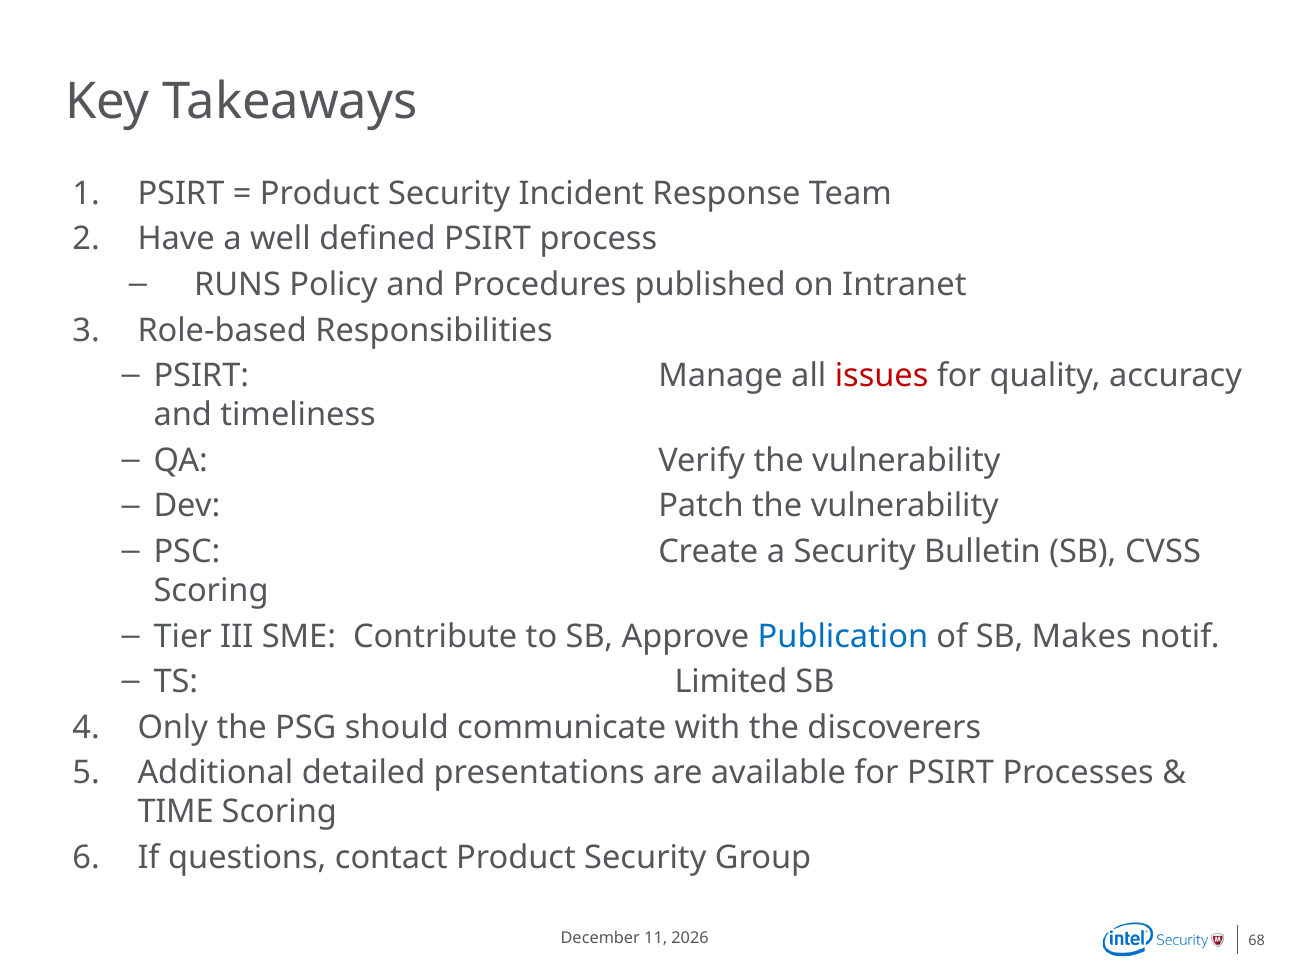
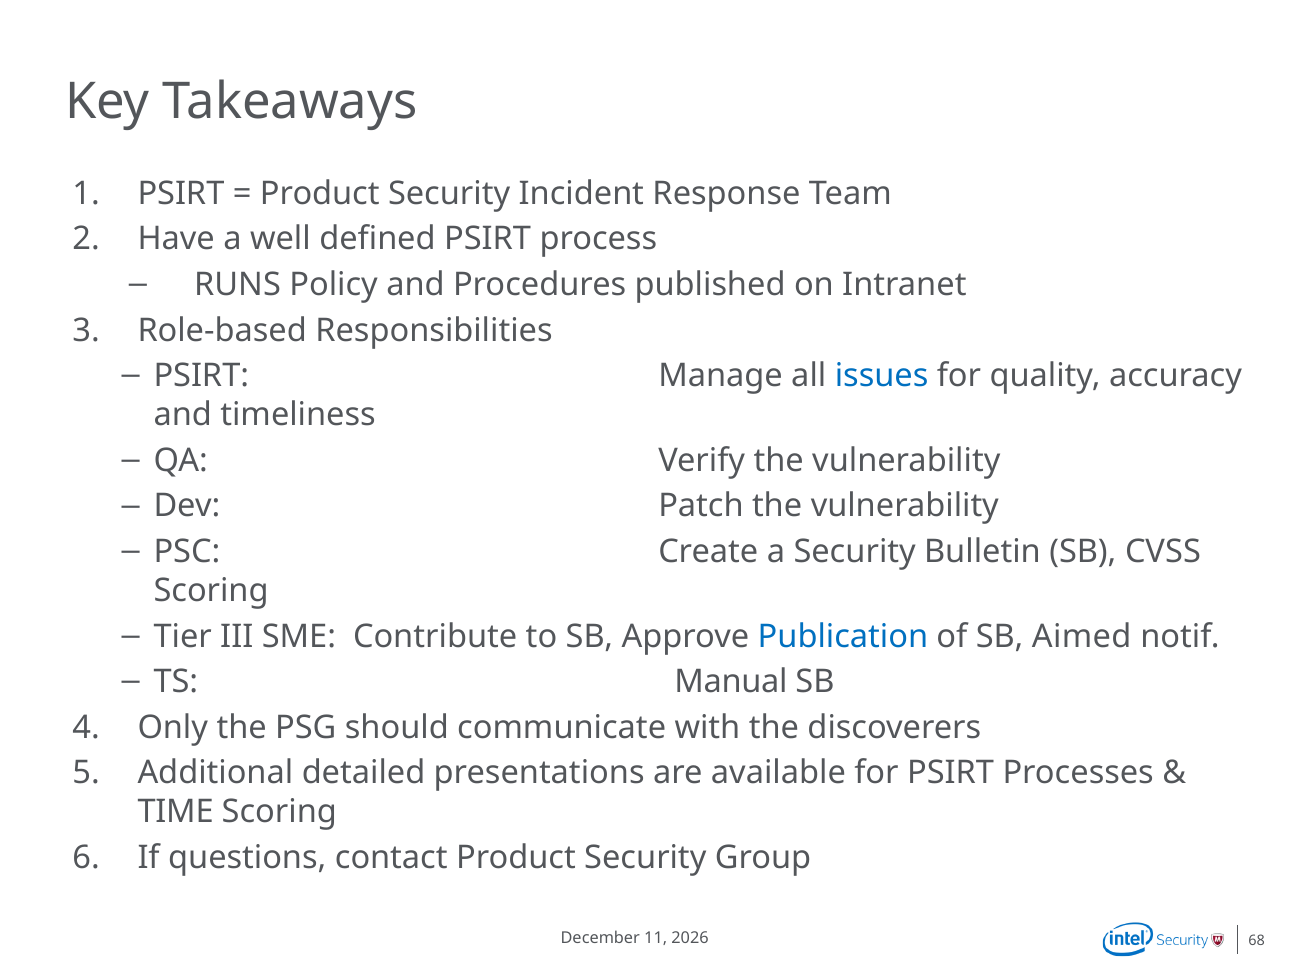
issues colour: red -> blue
Makes: Makes -> Aimed
Limited: Limited -> Manual
